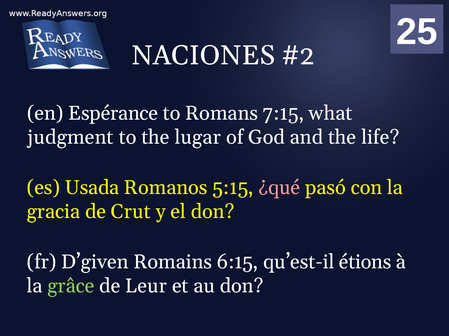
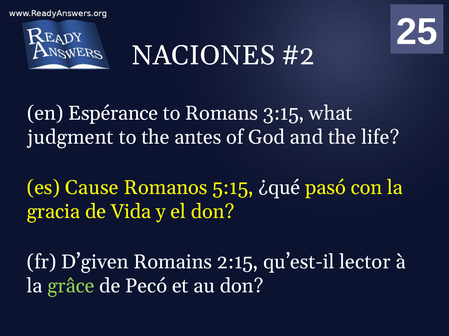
7:15: 7:15 -> 3:15
lugar: lugar -> antes
Usada: Usada -> Cause
¿qué colour: pink -> white
Crut: Crut -> Vida
6:15: 6:15 -> 2:15
étions: étions -> lector
Leur: Leur -> Pecó
